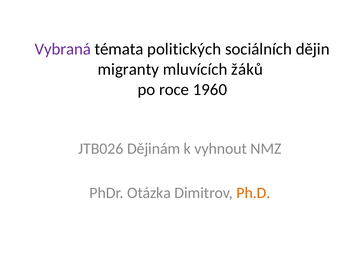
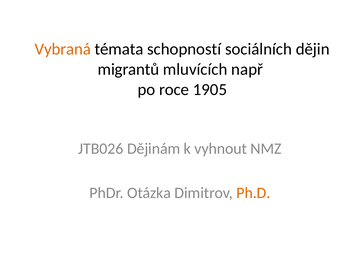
Vybraná colour: purple -> orange
politických: politických -> schopností
migranty: migranty -> migrantů
žáků: žáků -> např
1960: 1960 -> 1905
